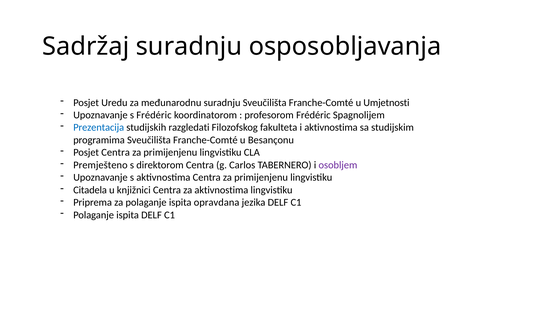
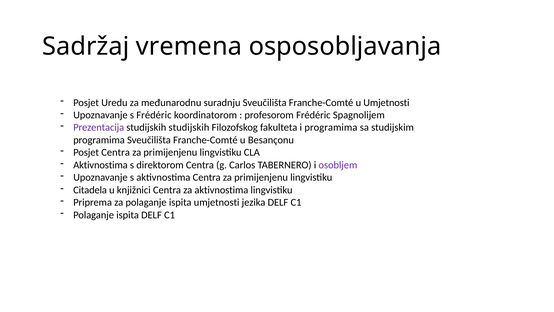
Sadržaj suradnju: suradnju -> vremena
Prezentacija colour: blue -> purple
studijskih razgledati: razgledati -> studijskih
i aktivnostima: aktivnostima -> programima
Premješteno at (100, 165): Premješteno -> Aktivnostima
ispita opravdana: opravdana -> umjetnosti
